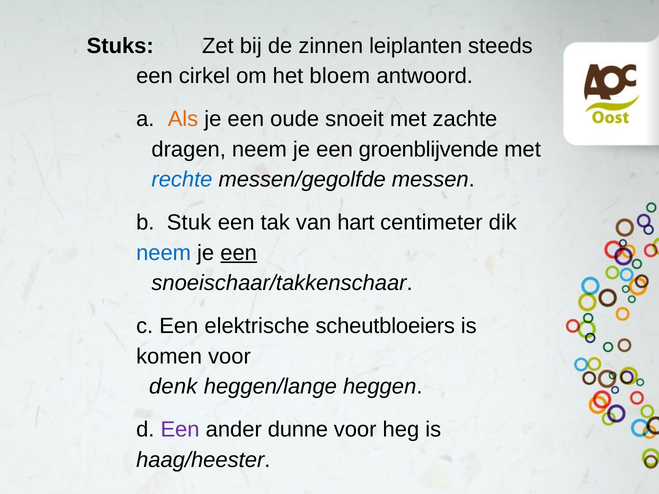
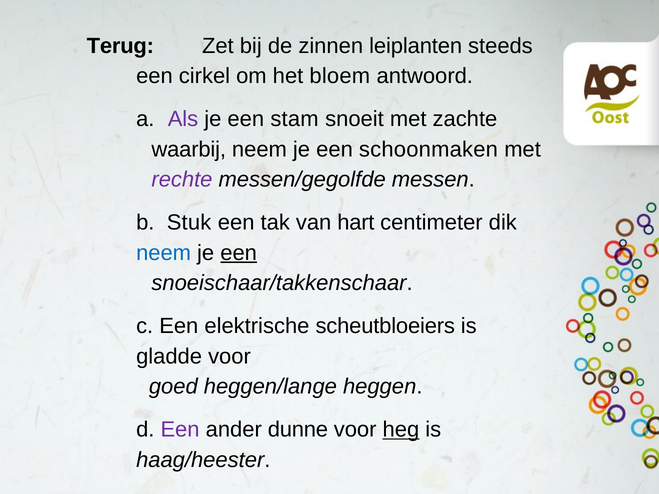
Stuks: Stuks -> Terug
Als colour: orange -> purple
oude: oude -> stam
dragen: dragen -> waarbij
groenblijvende: groenblijvende -> schoonmaken
rechte colour: blue -> purple
komen: komen -> gladde
denk: denk -> goed
heg underline: none -> present
